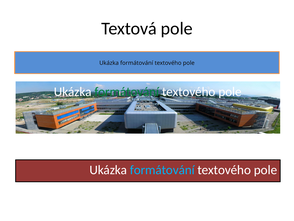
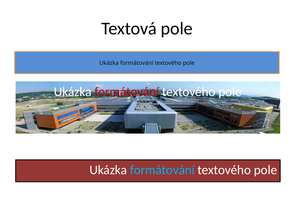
formátování at (127, 92) colour: green -> red
